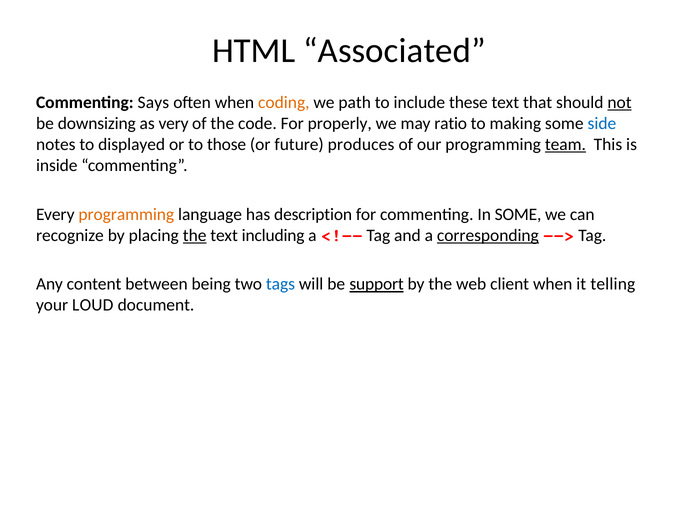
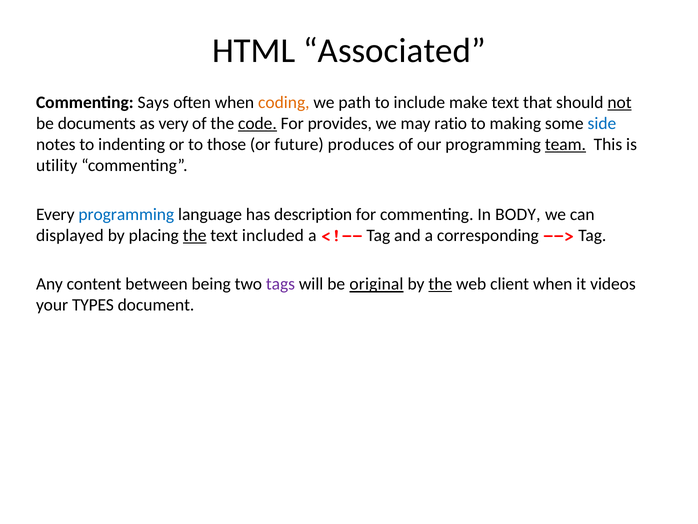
these: these -> make
downsizing: downsizing -> documents
code underline: none -> present
properly: properly -> provides
displayed: displayed -> indenting
inside: inside -> utility
programming at (126, 214) colour: orange -> blue
In SOME: SOME -> BODY
recognize: recognize -> displayed
including: including -> included
corresponding underline: present -> none
tags colour: blue -> purple
support: support -> original
the at (440, 284) underline: none -> present
telling: telling -> videos
LOUD: LOUD -> TYPES
